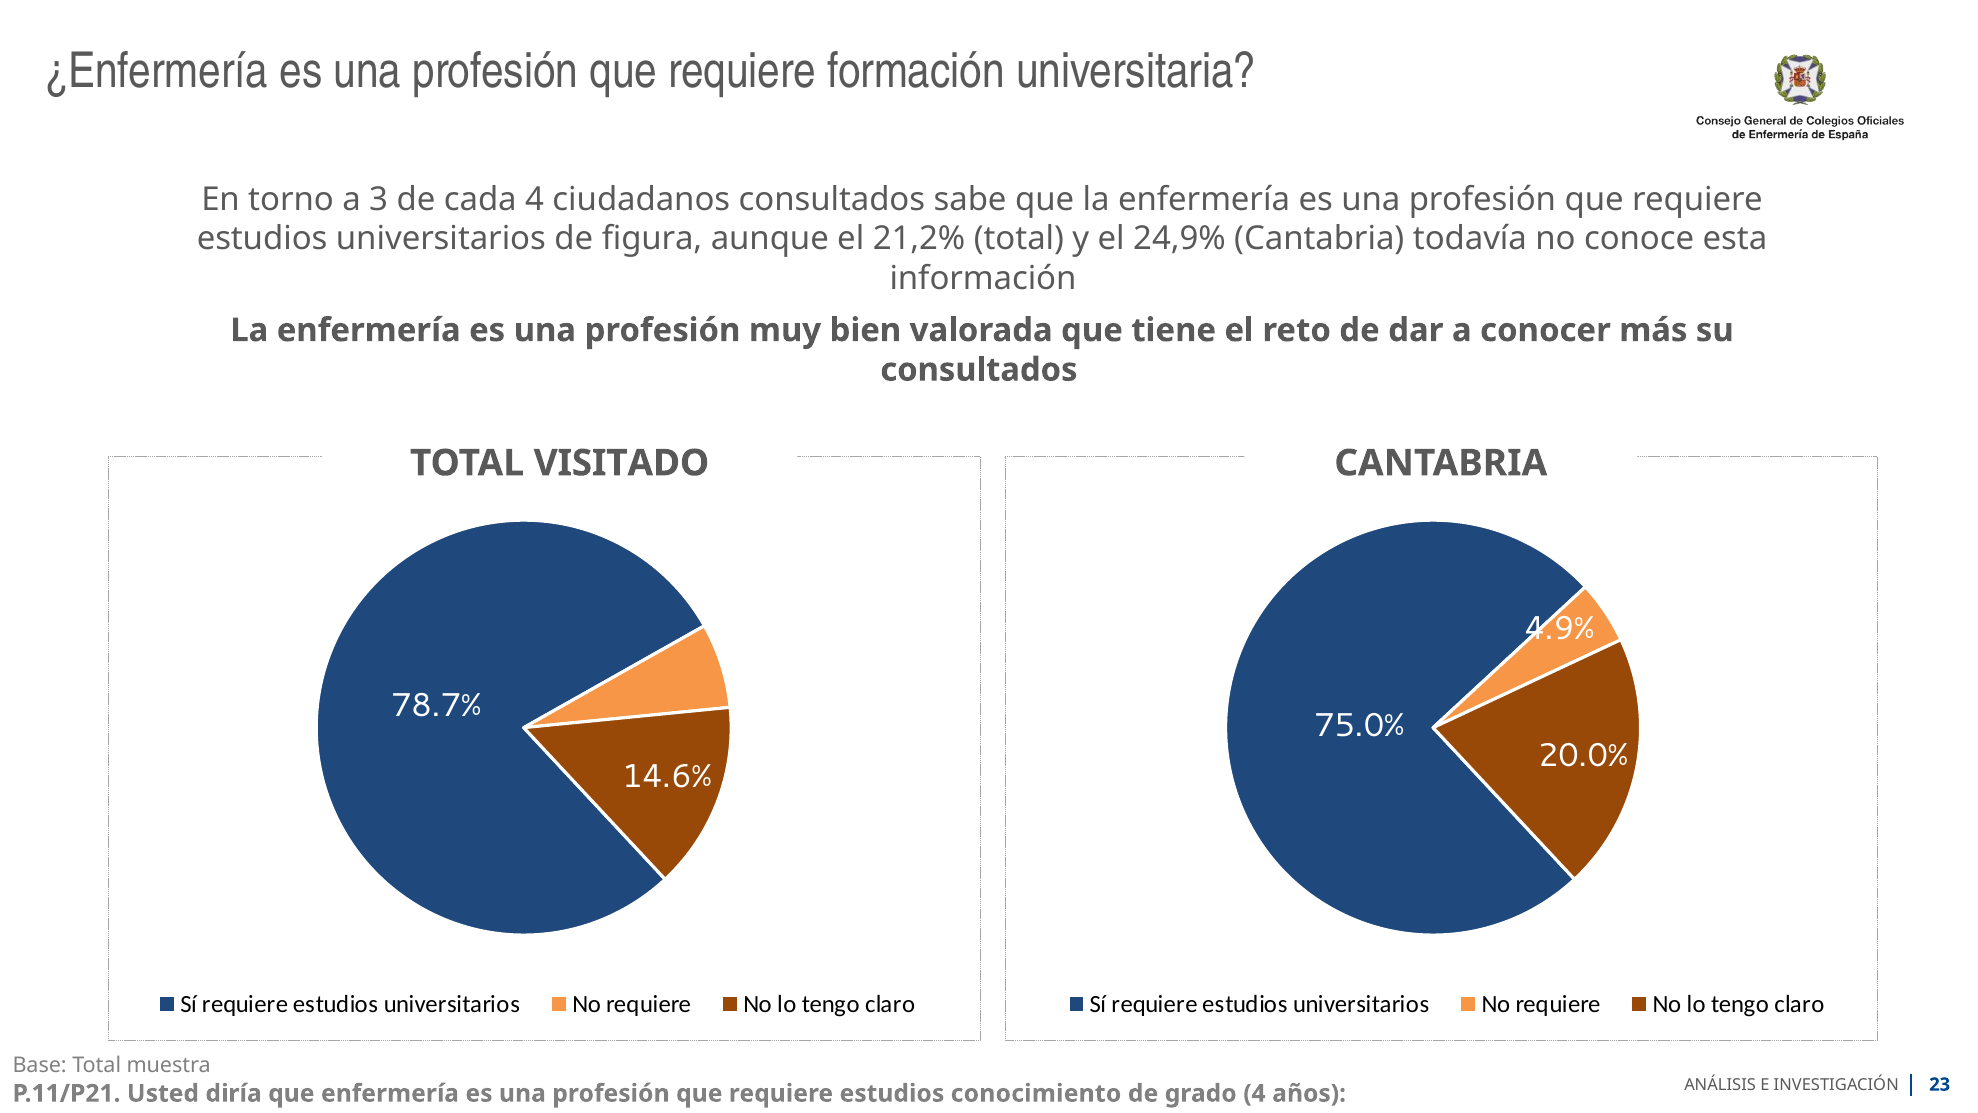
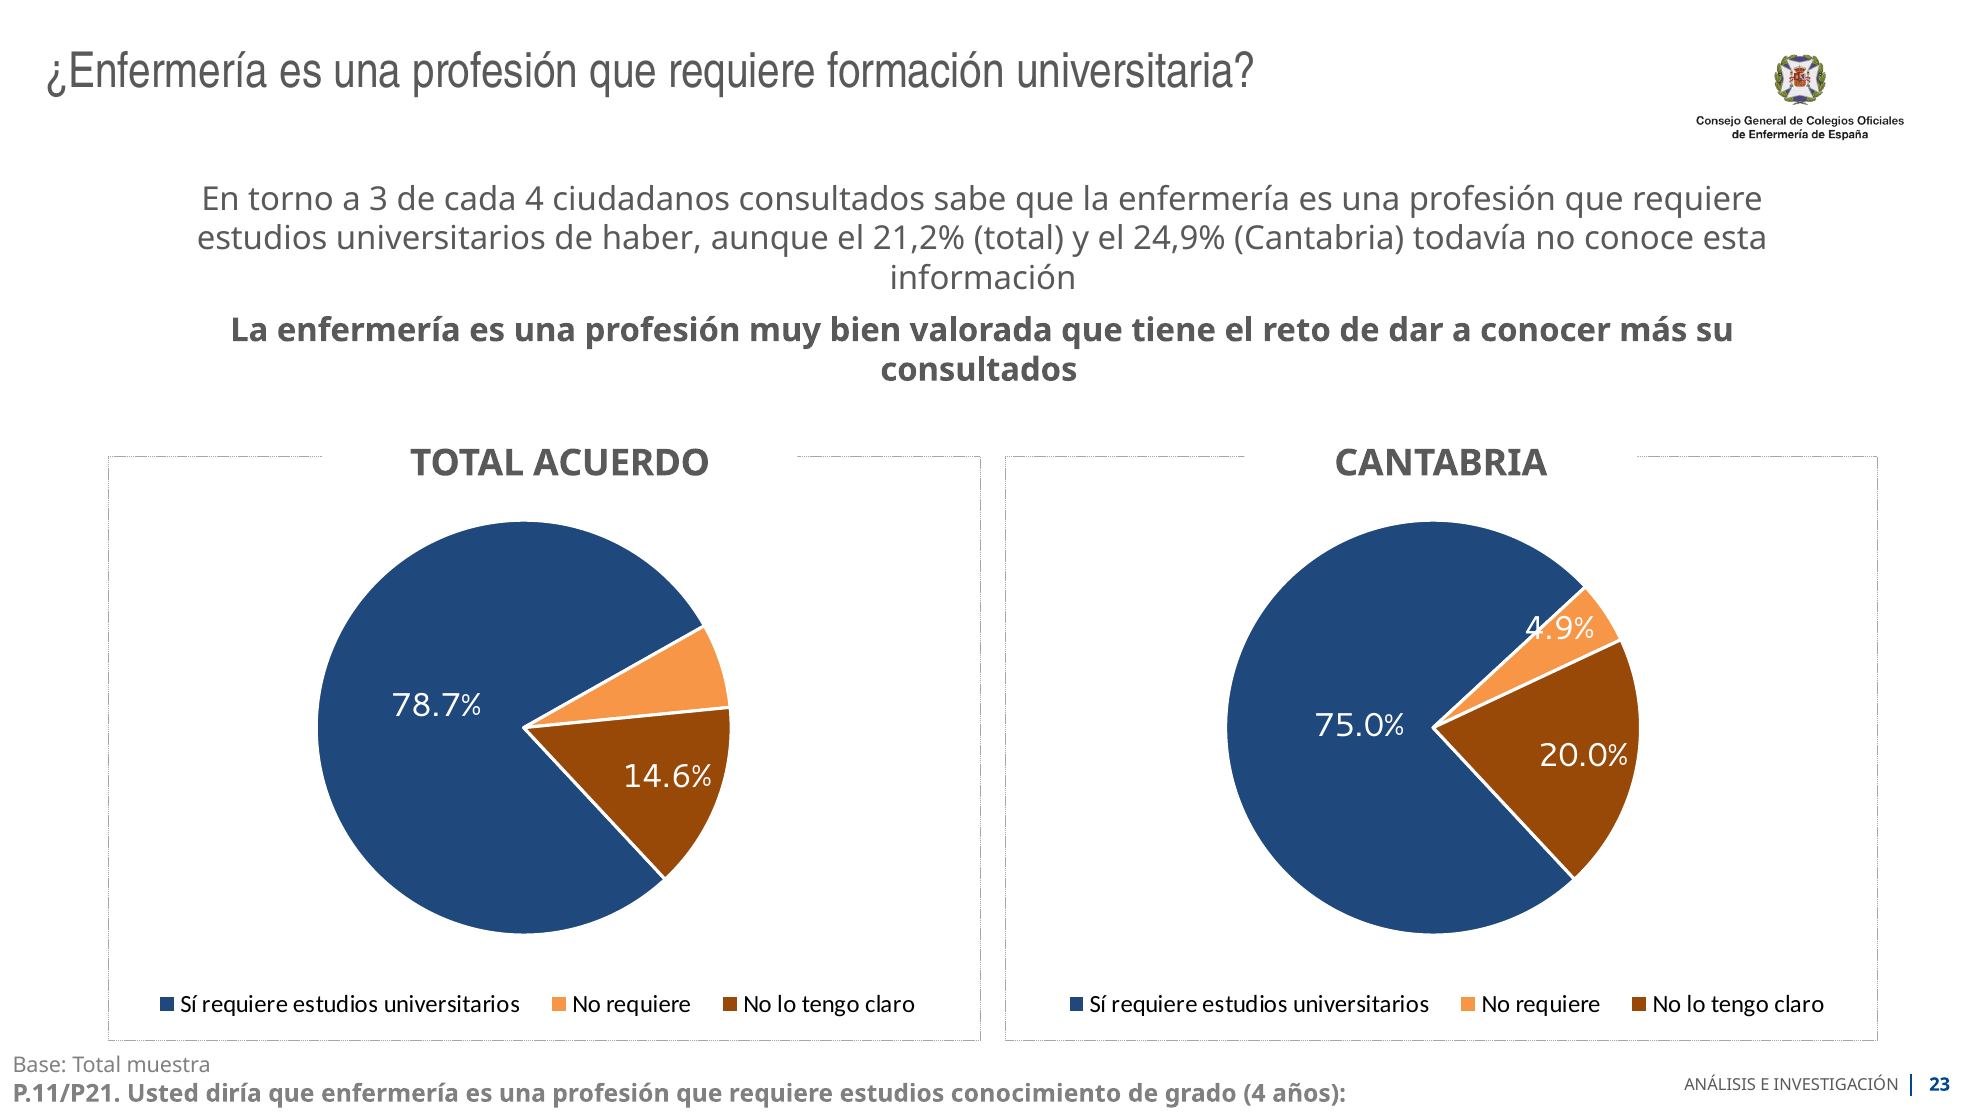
figura: figura -> haber
VISITADO: VISITADO -> ACUERDO
